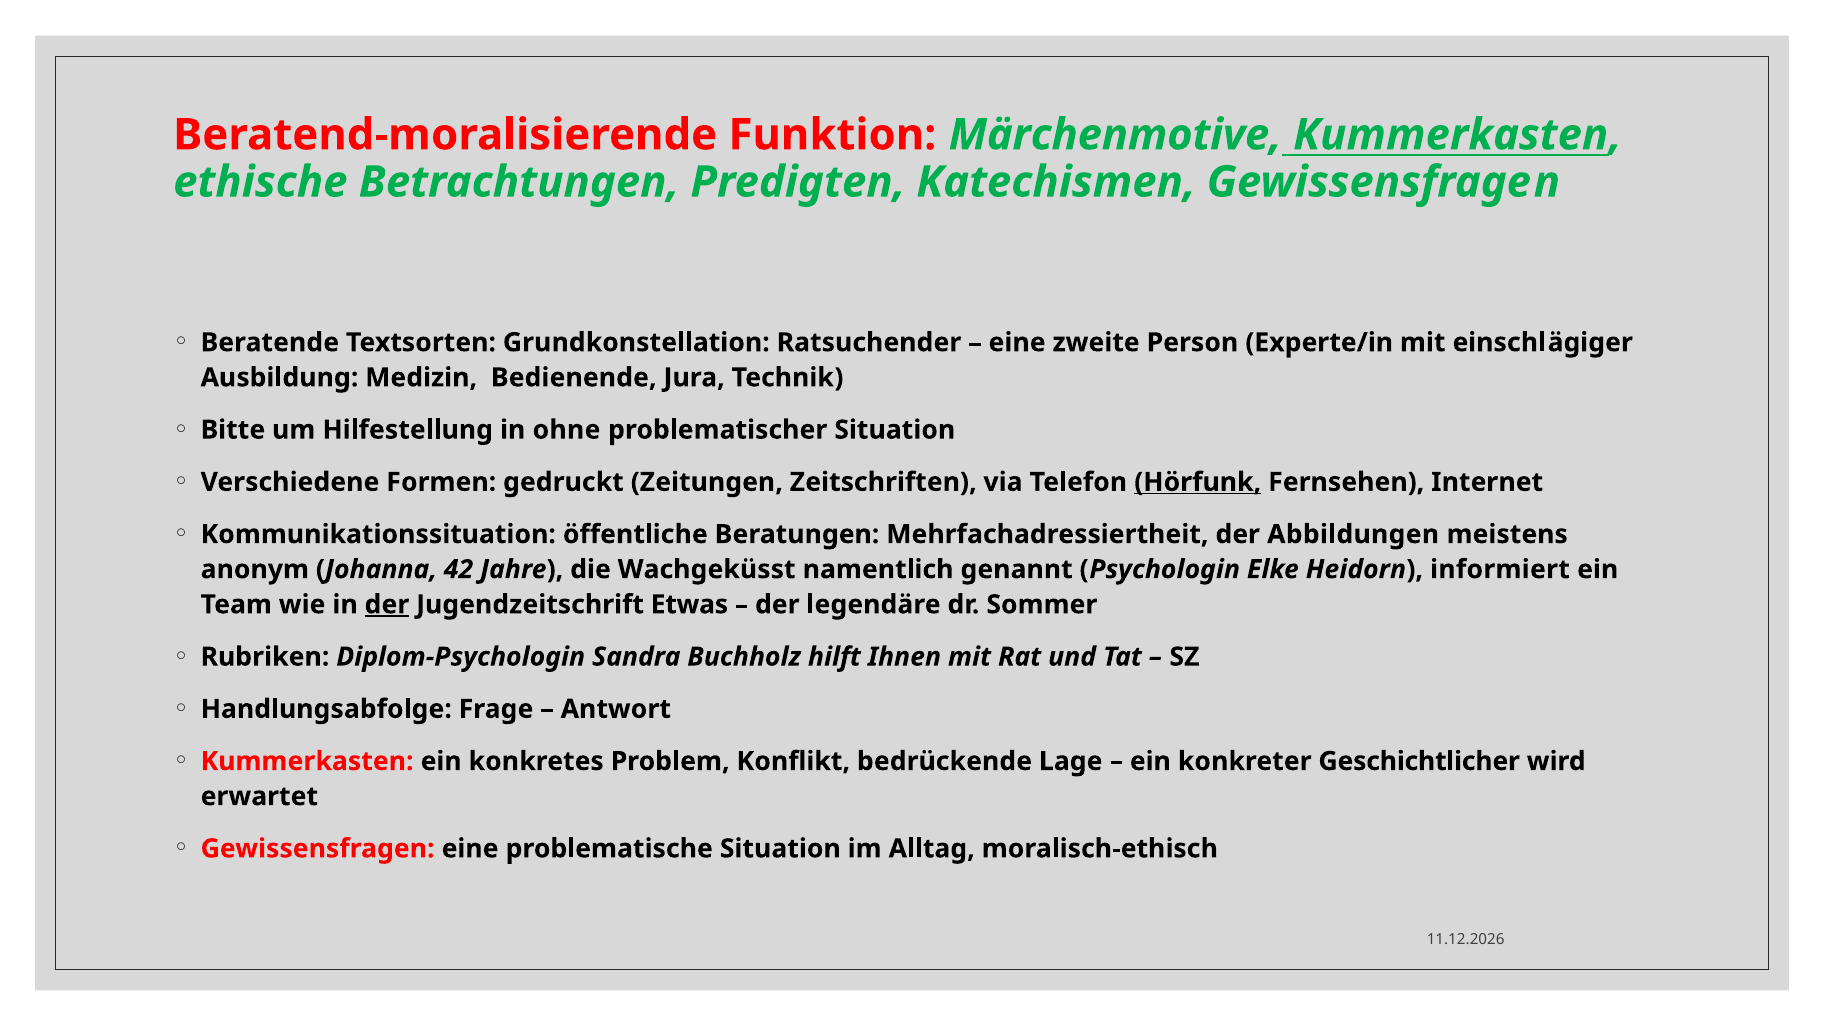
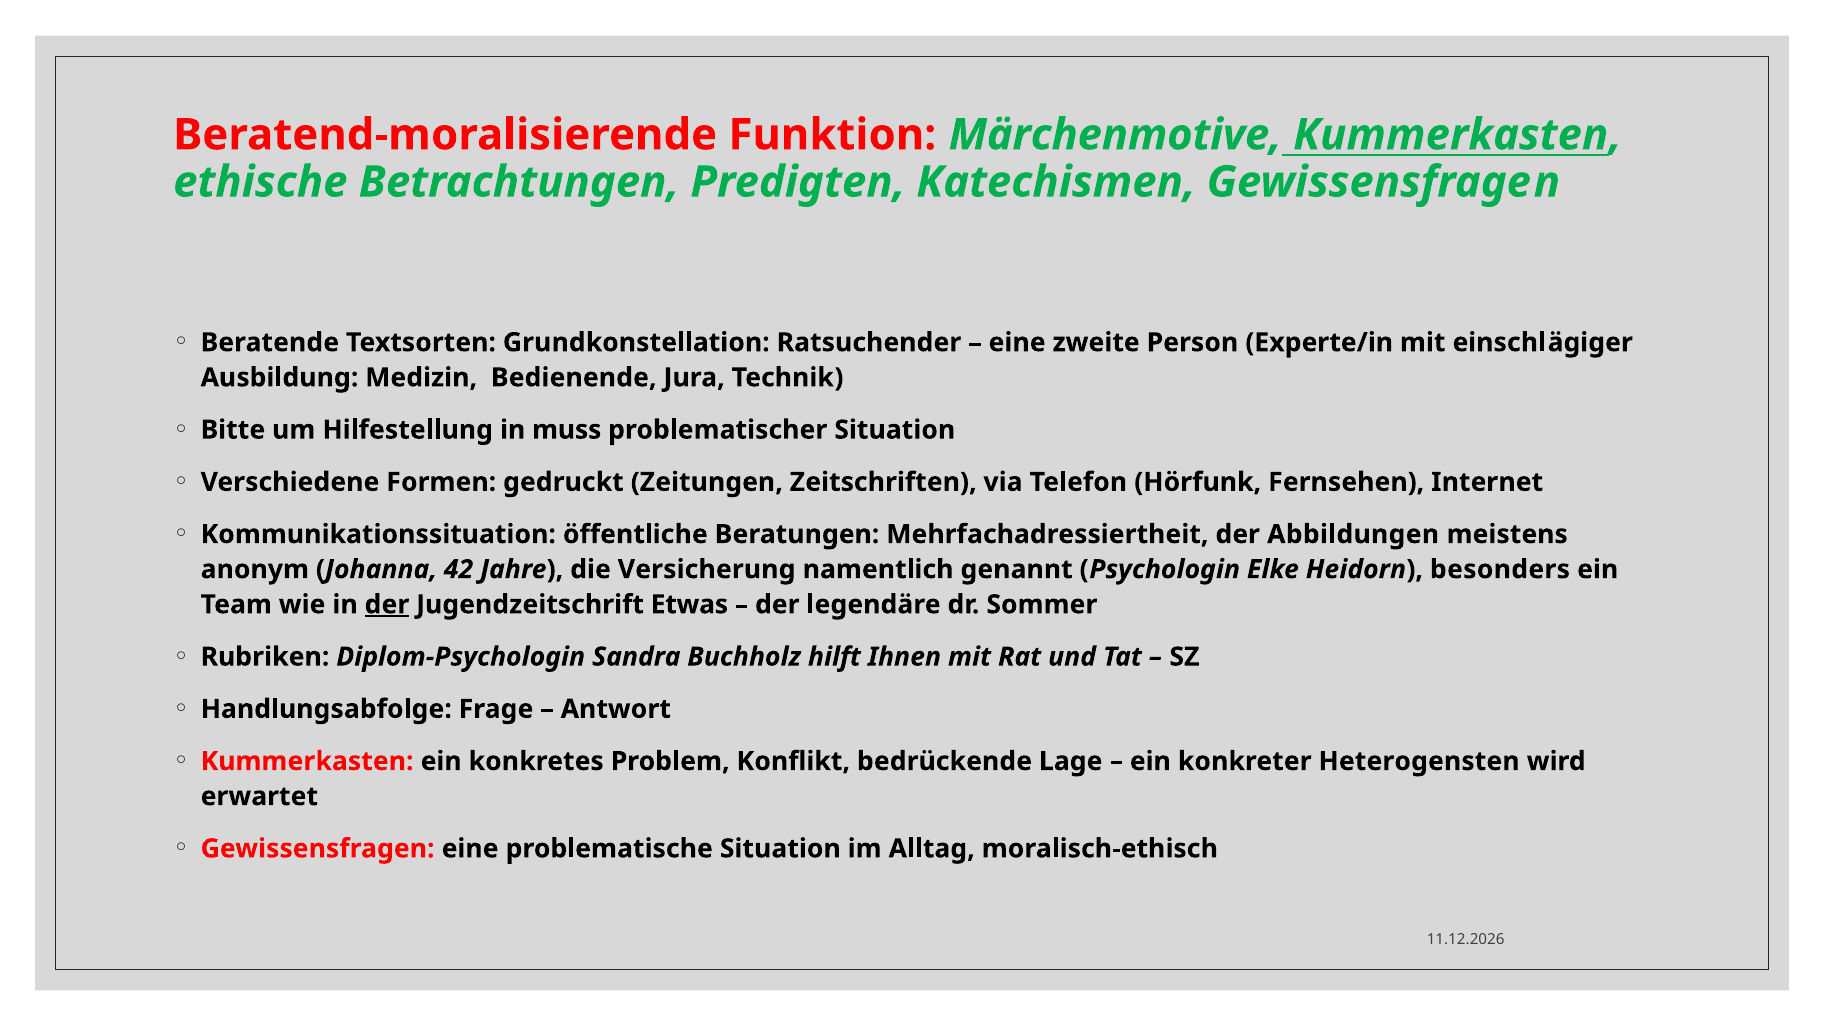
ohne: ohne -> muss
Hörfunk underline: present -> none
Wachgeküsst: Wachgeküsst -> Versicherung
informiert: informiert -> besonders
Geschichtlicher: Geschichtlicher -> Heterogensten
